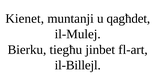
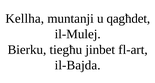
Kienet: Kienet -> Kellha
il-Billejl: il-Billejl -> il-Bajda
